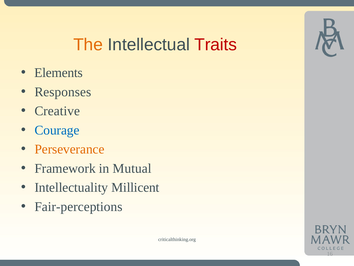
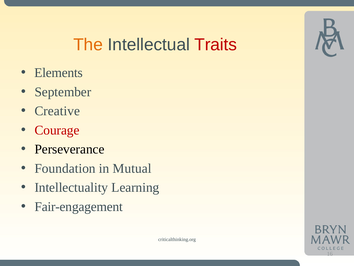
Responses: Responses -> September
Courage colour: blue -> red
Perseverance colour: orange -> black
Framework: Framework -> Foundation
Millicent: Millicent -> Learning
Fair-perceptions: Fair-perceptions -> Fair-engagement
